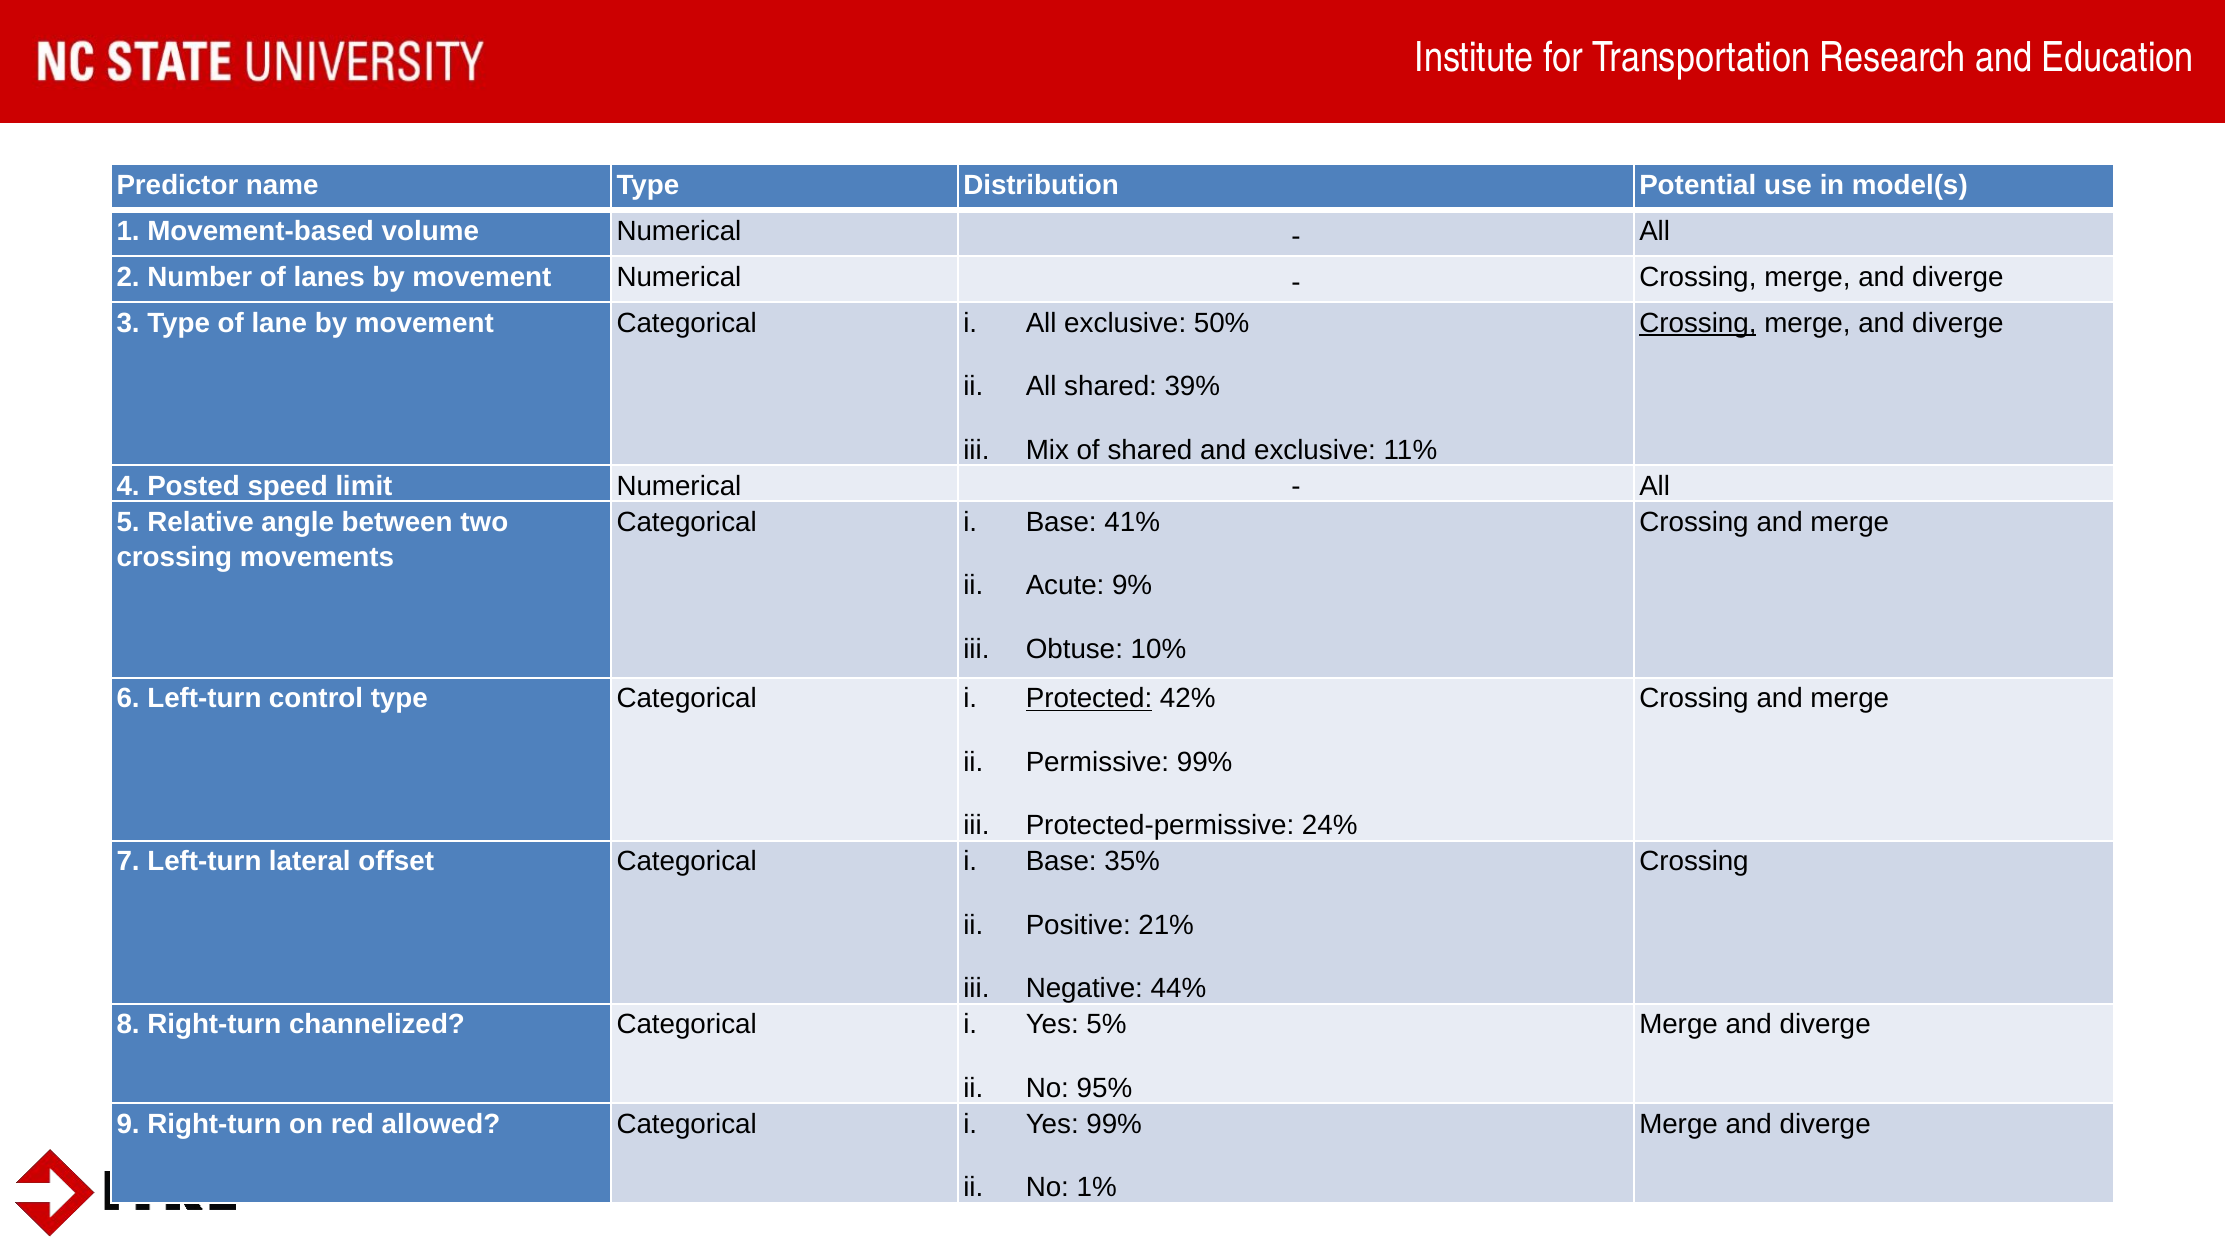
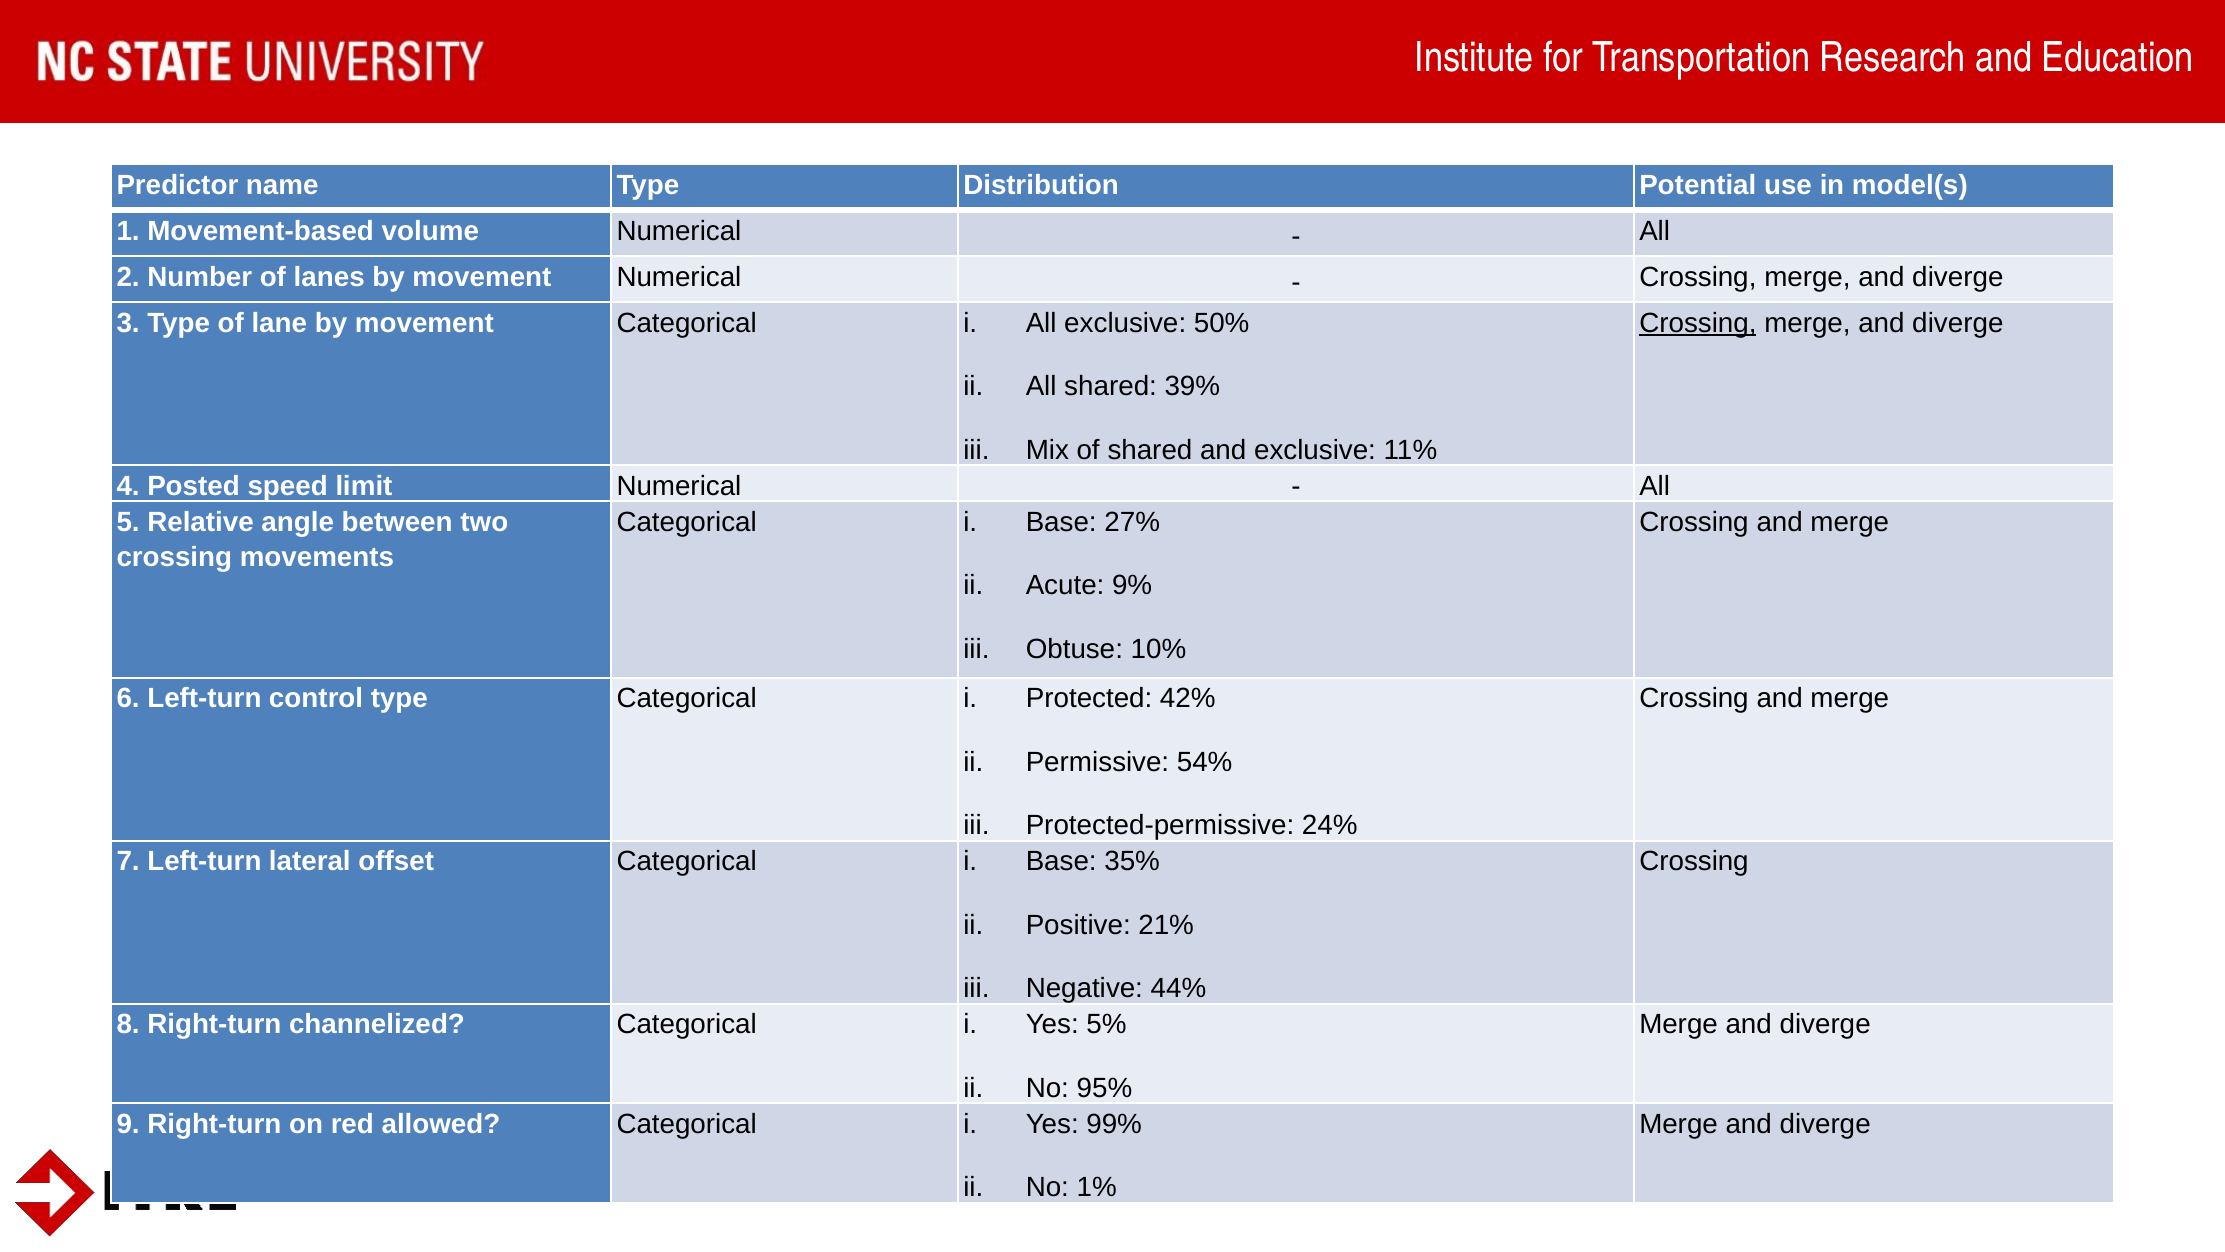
41%: 41% -> 27%
Protected underline: present -> none
Permissive 99%: 99% -> 54%
